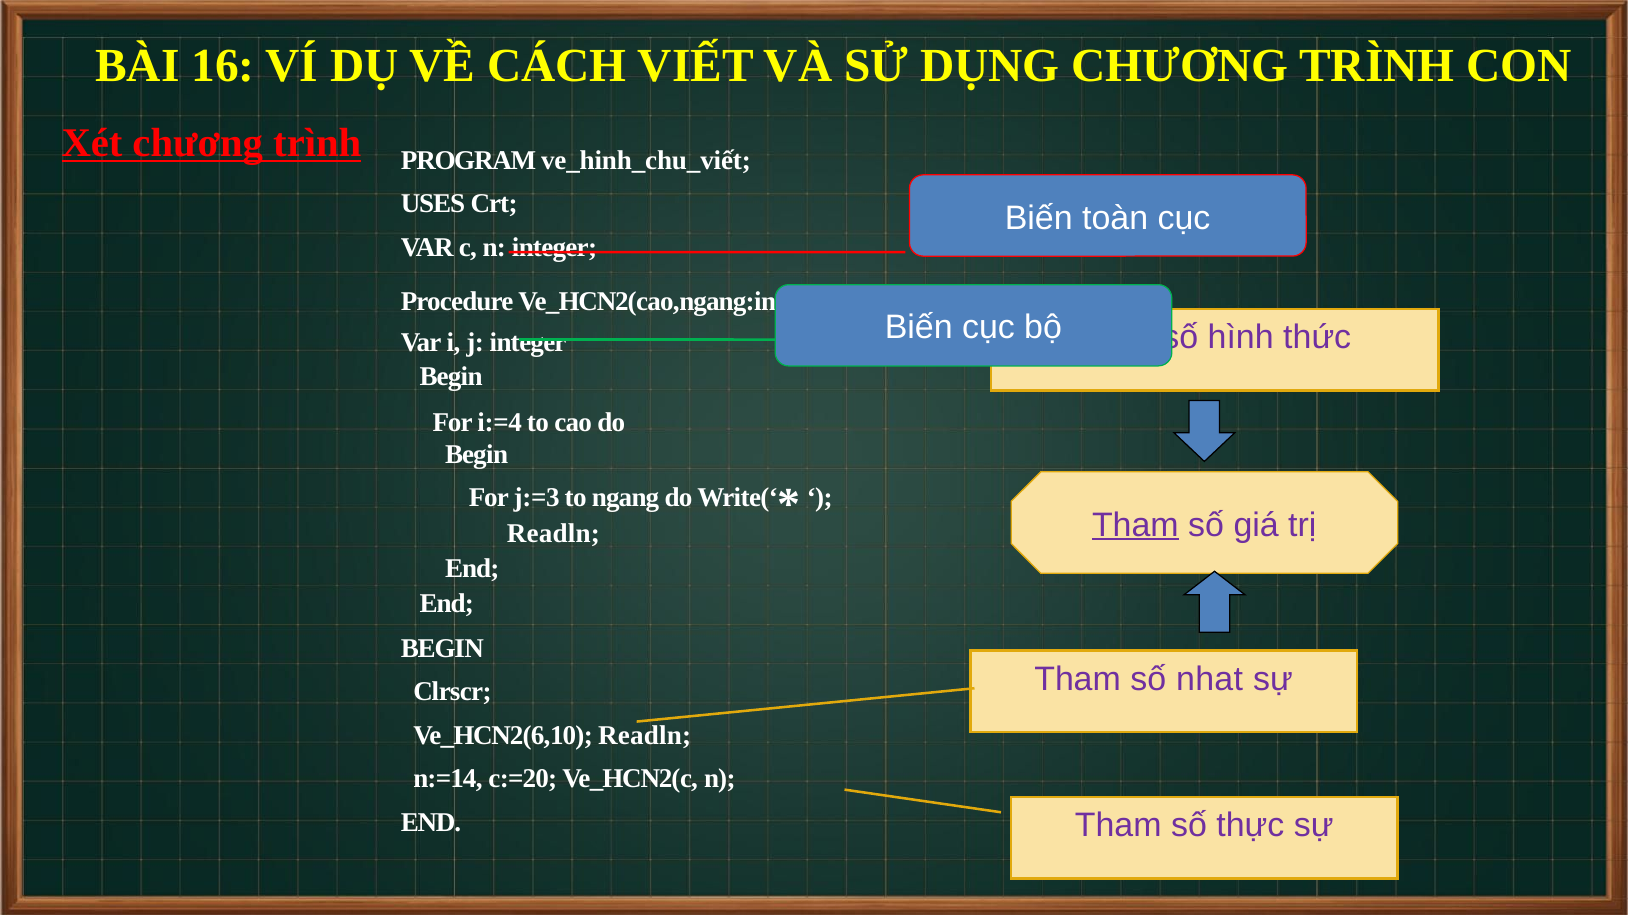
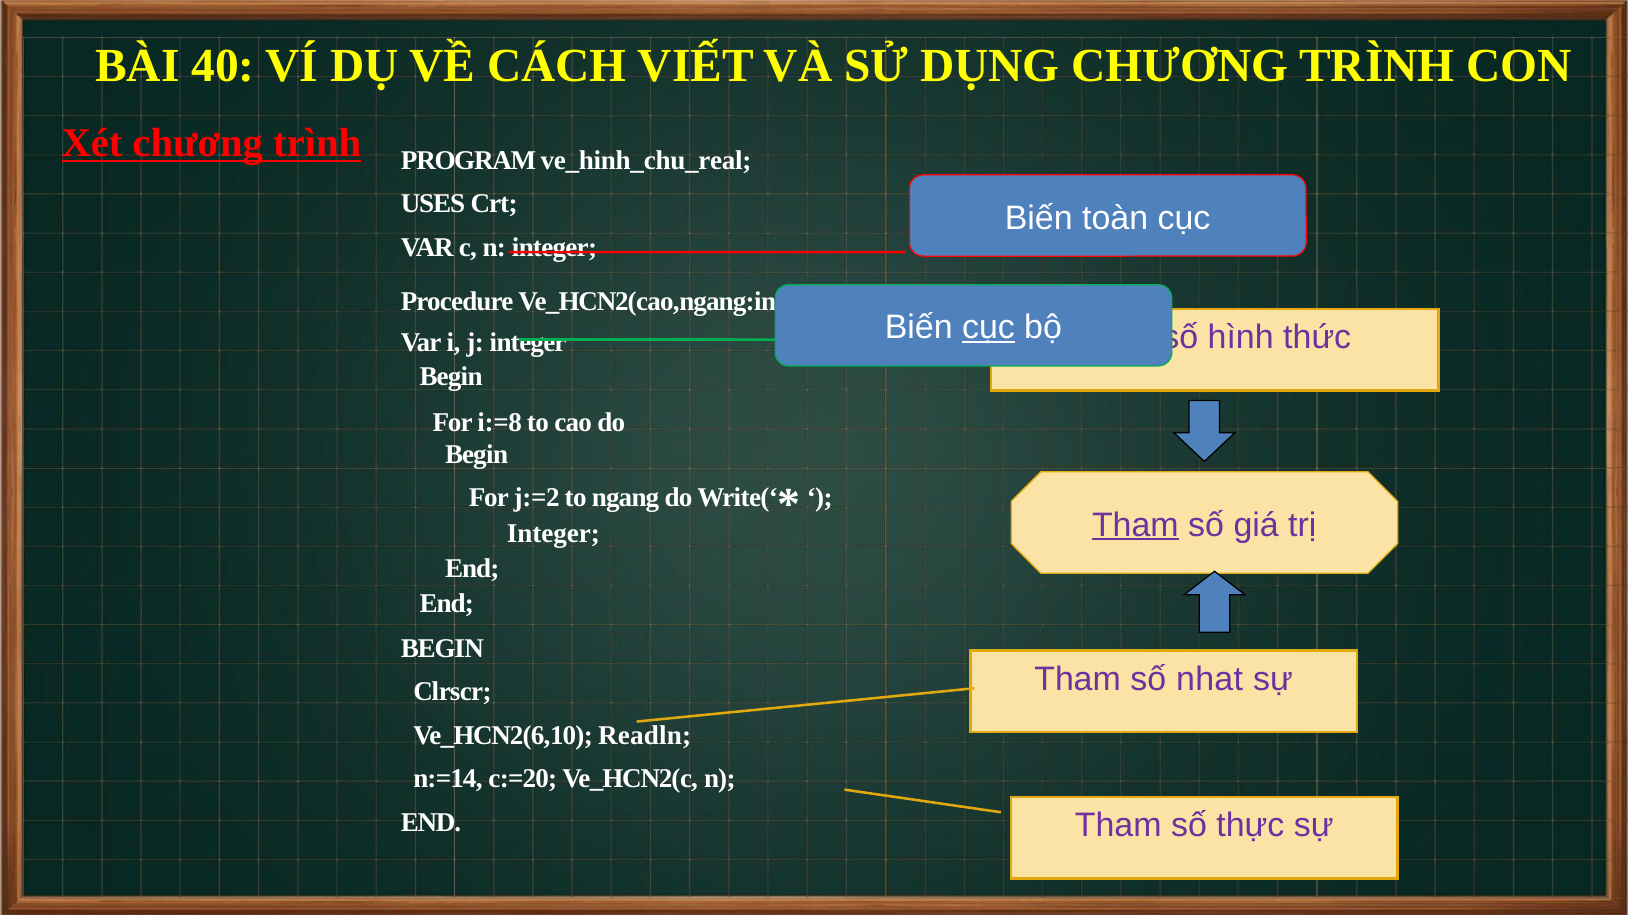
16: 16 -> 40
ve_hinh_chu_viết: ve_hinh_chu_viết -> ve_hinh_chu_real
cục at (988, 328) underline: none -> present
i:=4: i:=4 -> i:=8
j:=3: j:=3 -> j:=2
Readln at (553, 534): Readln -> Integer
